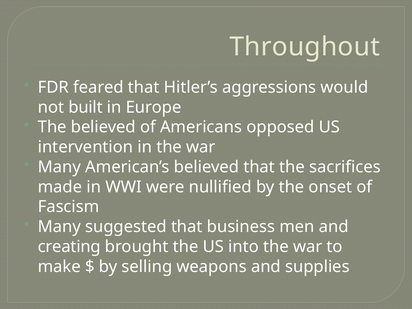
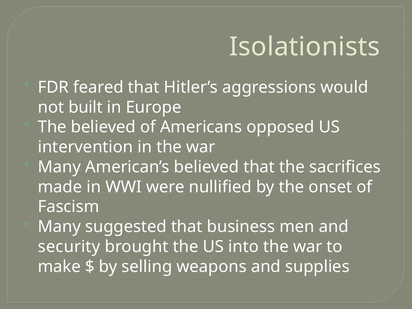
Throughout: Throughout -> Isolationists
creating: creating -> security
